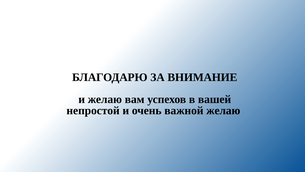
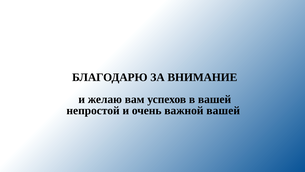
важной желаю: желаю -> вашей
